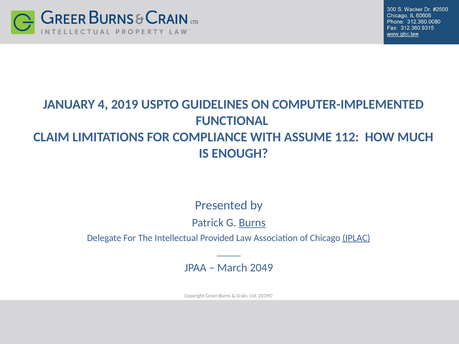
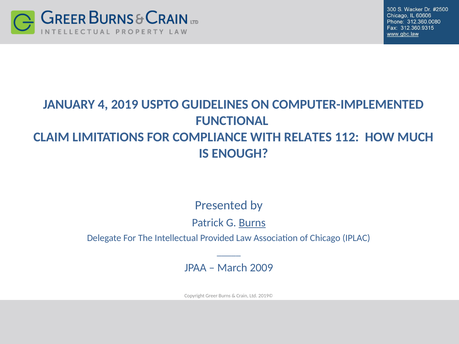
ASSUME: ASSUME -> RELATES
IPLAC underline: present -> none
2049: 2049 -> 2009
